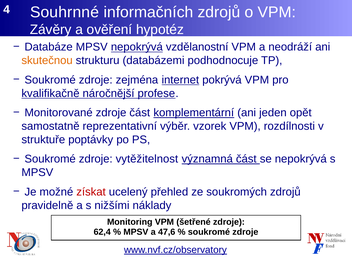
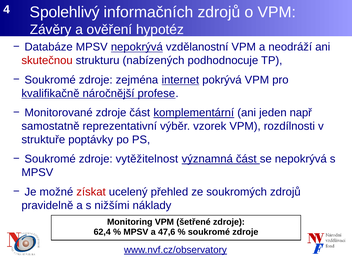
Souhrnné: Souhrnné -> Spolehlivý
skutečnou colour: orange -> red
databázemi: databázemi -> nabízených
opět: opět -> např
